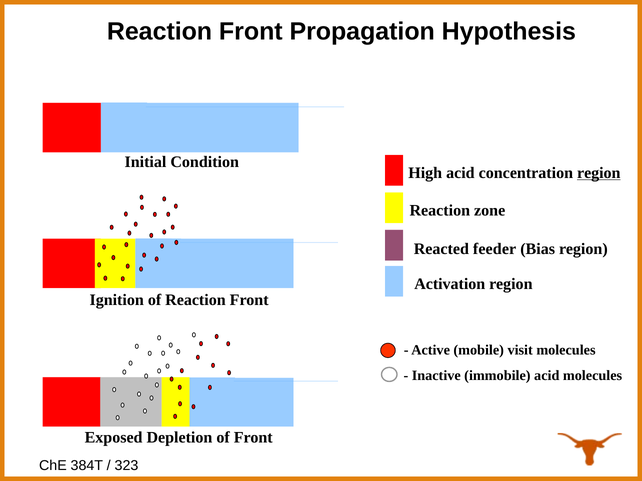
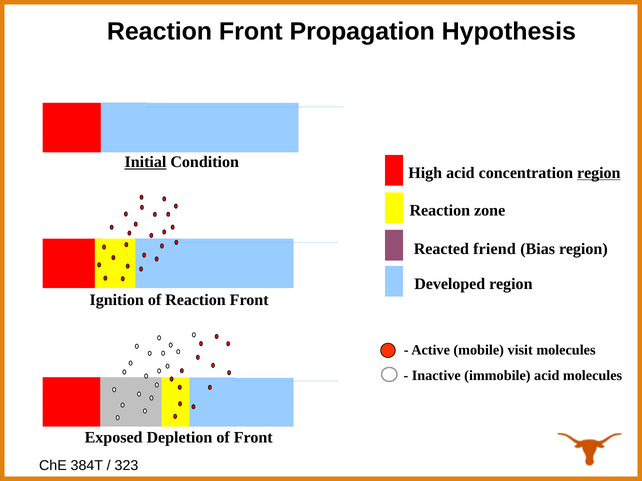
Initial underline: none -> present
feeder: feeder -> friend
Activation: Activation -> Developed
